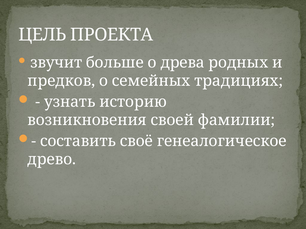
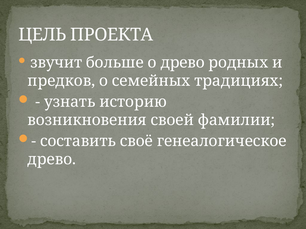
о древа: древа -> древо
